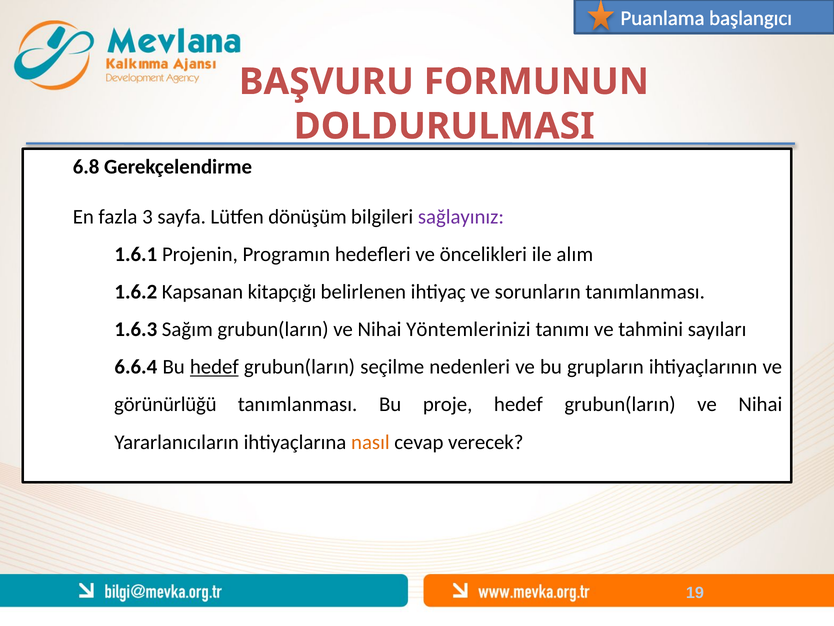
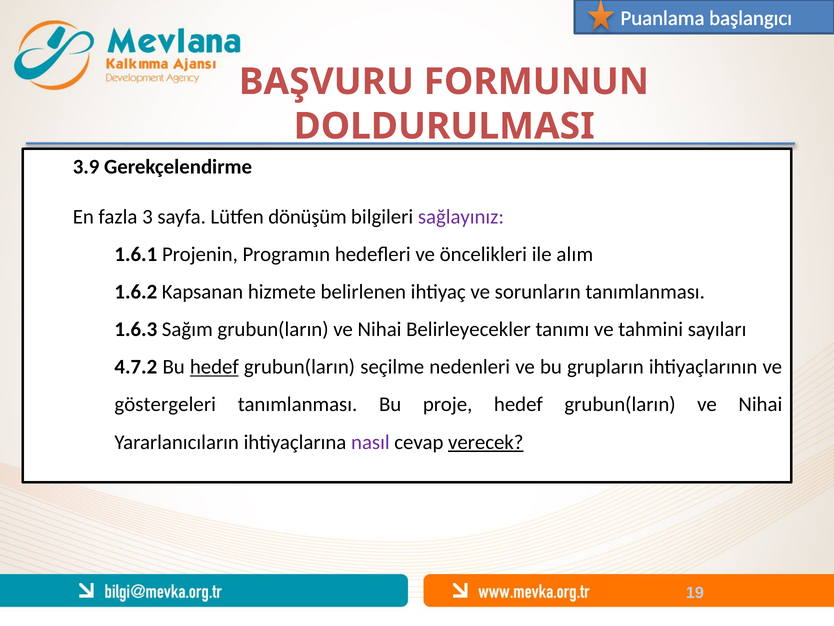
6.8: 6.8 -> 3.9
kitapçığı: kitapçığı -> hizmete
Yöntemlerinizi: Yöntemlerinizi -> Belirleyecekler
6.6.4: 6.6.4 -> 4.7.2
görünürlüğü: görünürlüğü -> göstergeleri
nasıl colour: orange -> purple
verecek underline: none -> present
